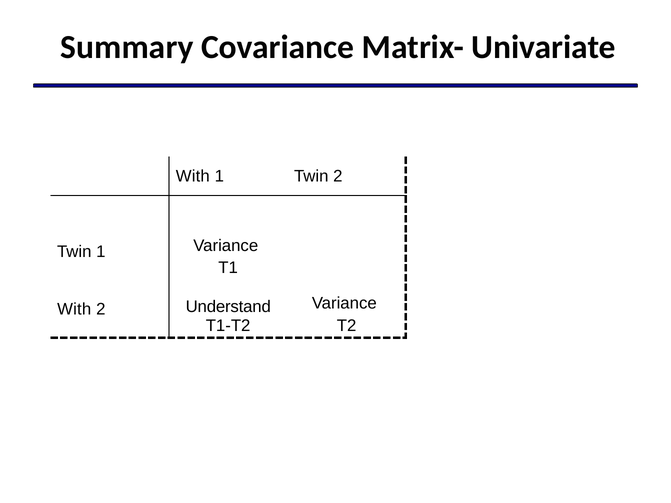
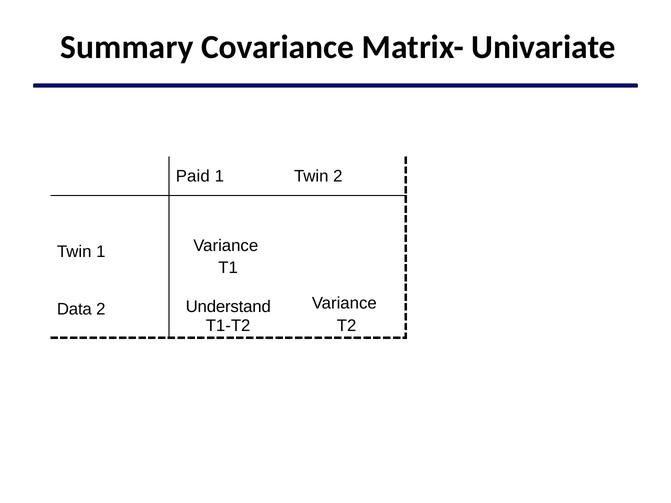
With at (193, 176): With -> Paid
With at (74, 309): With -> Data
